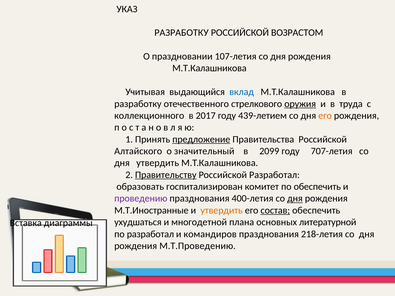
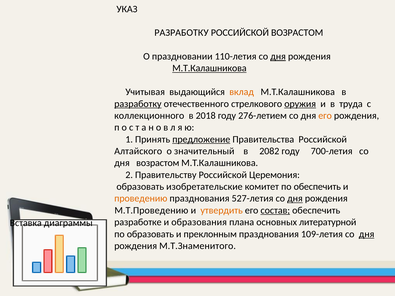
107-летия: 107-летия -> 110-летия
дня at (278, 56) underline: none -> present
М.Т.Калашникова at (209, 68) underline: none -> present
вклад colour: blue -> orange
разработку at (138, 104) underline: none -> present
2017: 2017 -> 2018
439-летием: 439-летием -> 276-летием
2099: 2099 -> 2082
707-летия: 707-летия -> 700-летия
дня утвердить: утвердить -> возрастом
Правительству underline: present -> none
Российской Разработал: Разработал -> Церемония
госпитализирован: госпитализирован -> изобретательские
проведению colour: purple -> orange
400-летия: 400-летия -> 527-летия
М.Т.Иностранные: М.Т.Иностранные -> М.Т.Проведению
ухудшаться: ухудшаться -> разработке
многодетной: многодетной -> образования
по разработал: разработал -> образовать
командиров: командиров -> преклонным
218-летия: 218-летия -> 109-летия
дня at (367, 234) underline: none -> present
М.Т.Проведению: М.Т.Проведению -> М.Т.Знаменитого
